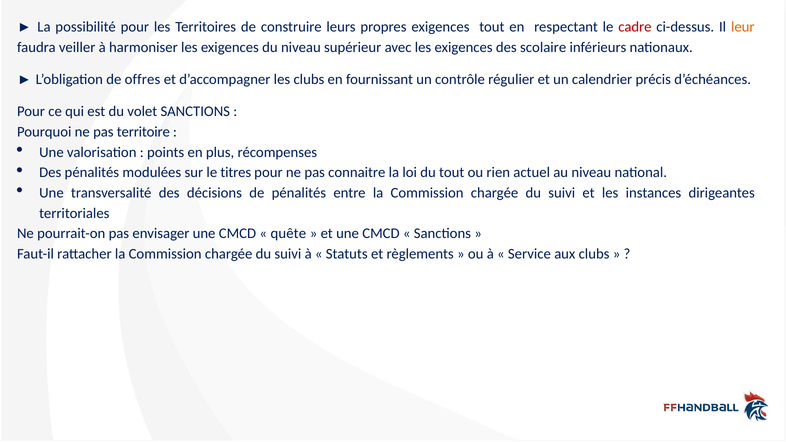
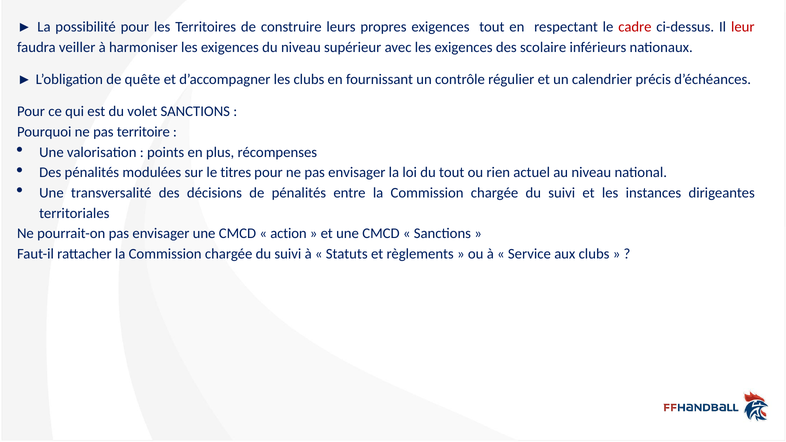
leur colour: orange -> red
offres: offres -> quête
ne pas connaitre: connaitre -> envisager
quête: quête -> action
